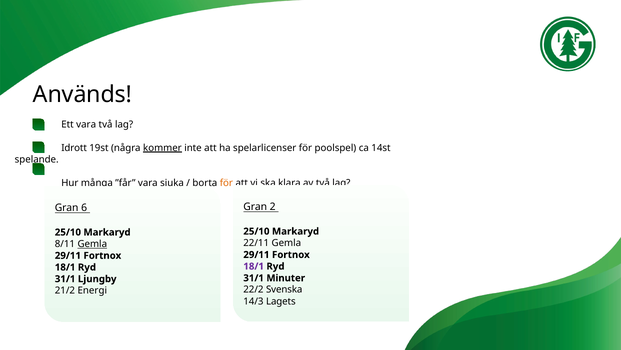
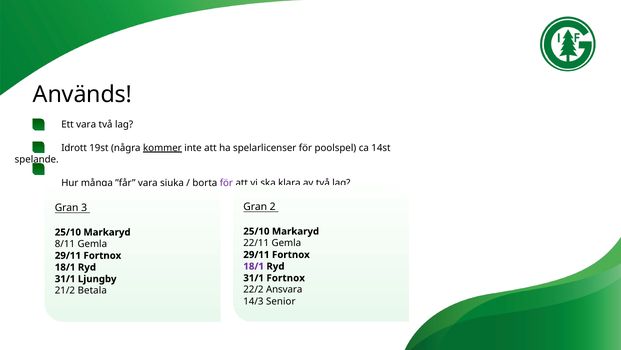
för at (226, 182) colour: orange -> purple
6: 6 -> 3
Gemla at (92, 243) underline: present -> none
31/1 Minuter: Minuter -> Fortnox
Svenska: Svenska -> Ansvara
Energi: Energi -> Betala
Lagets: Lagets -> Senior
